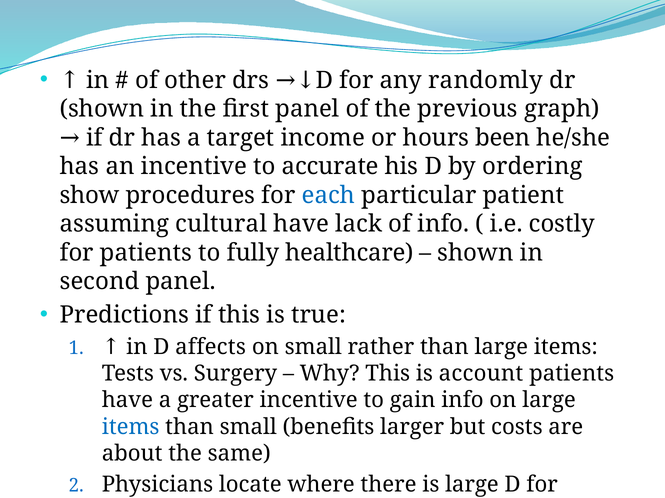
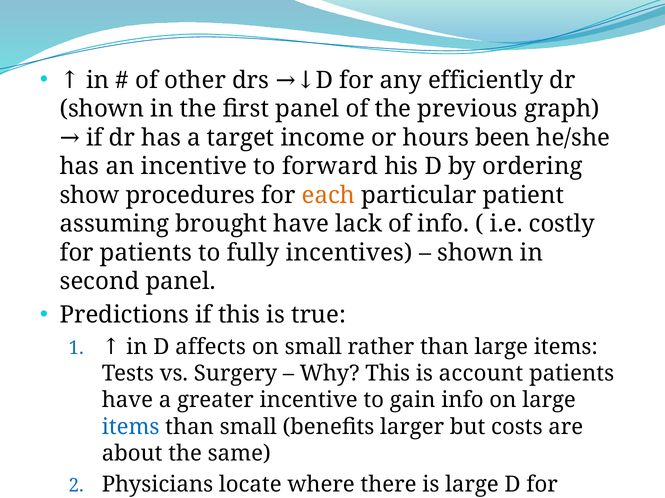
randomly: randomly -> efficiently
accurate: accurate -> forward
each colour: blue -> orange
cultural: cultural -> brought
healthcare: healthcare -> incentives
